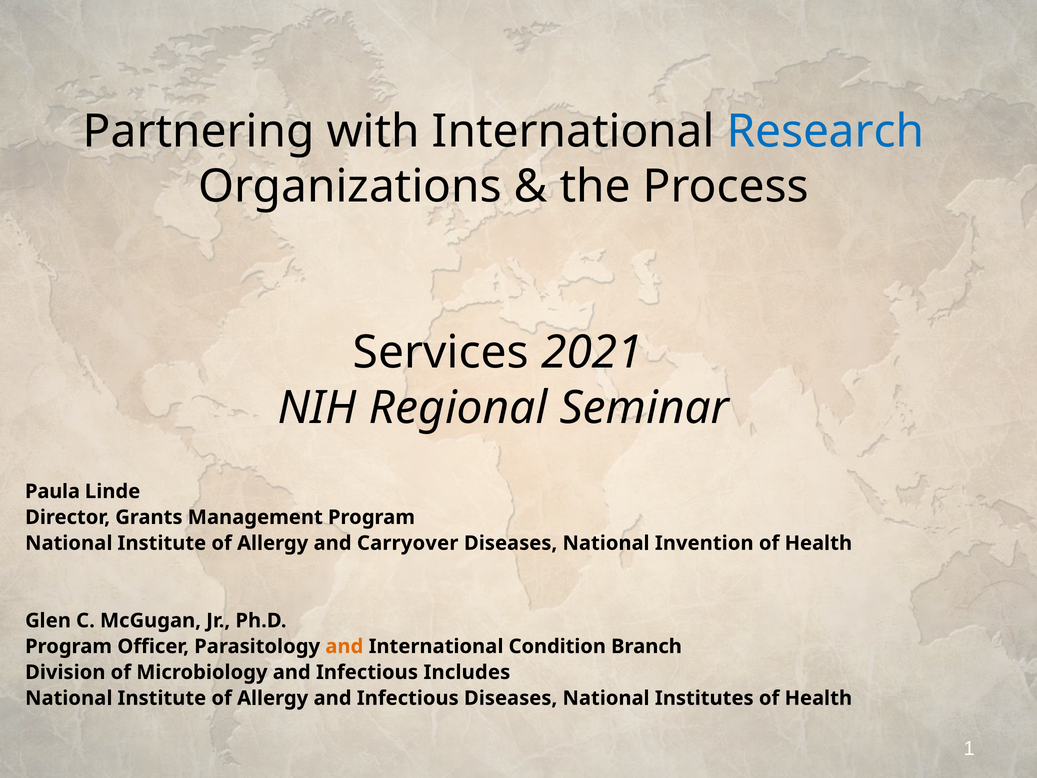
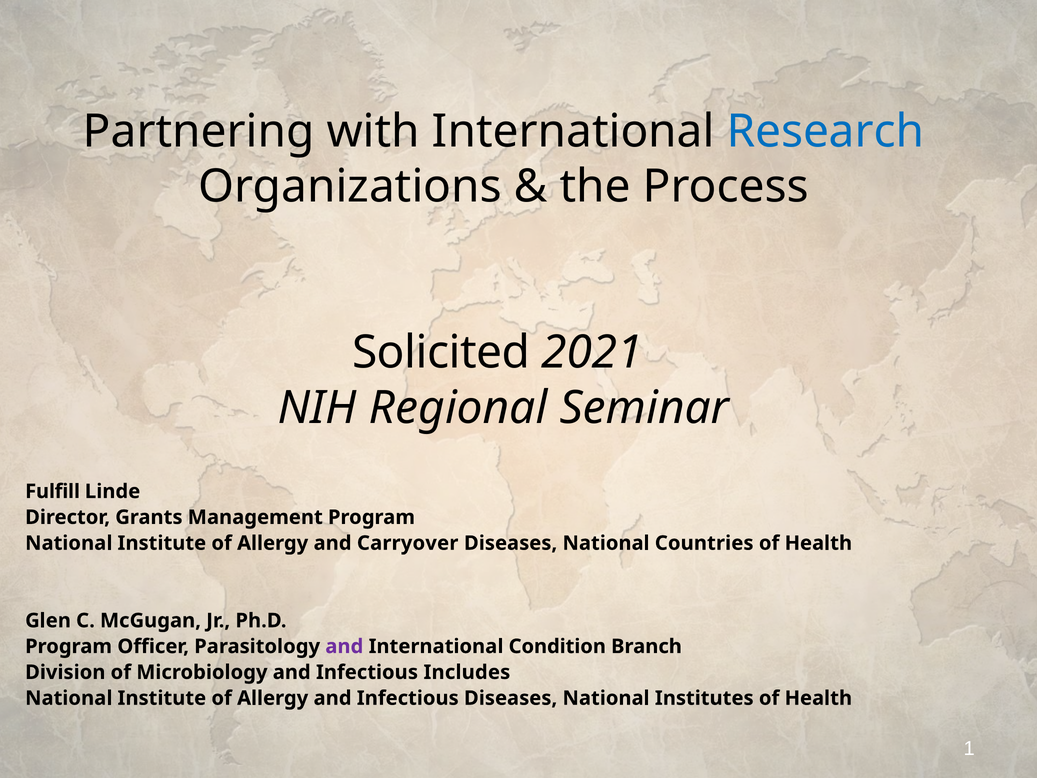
Services: Services -> Solicited
Paula: Paula -> Fulfill
Invention: Invention -> Countries
and at (344, 646) colour: orange -> purple
